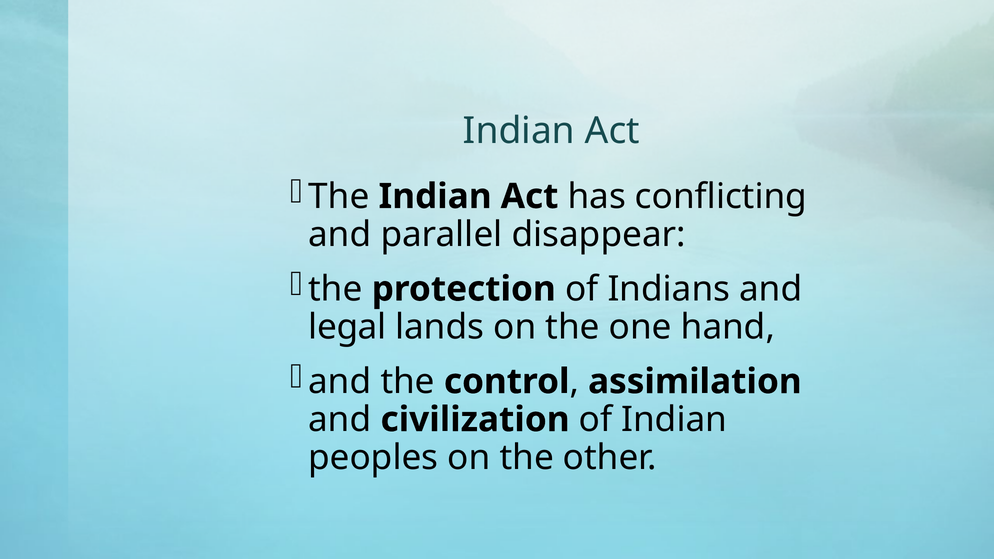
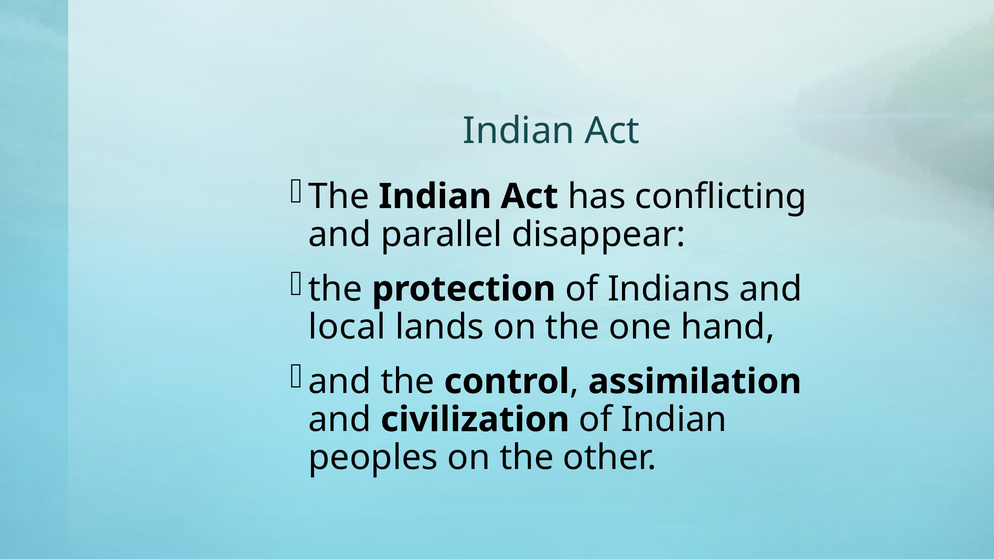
legal: legal -> local
